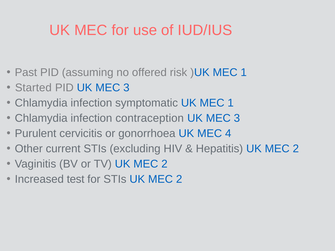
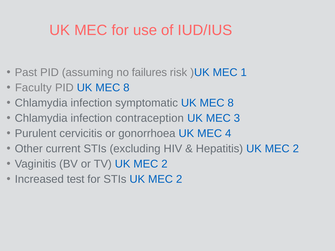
offered: offered -> failures
Started: Started -> Faculty
PID UK MEC 3: 3 -> 8
symptomatic UK MEC 1: 1 -> 8
